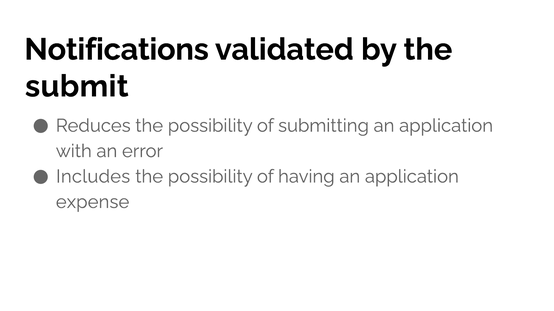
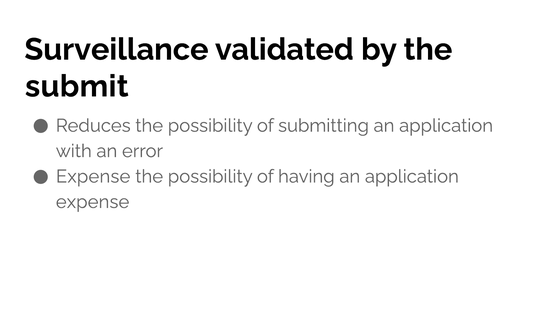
Notifications: Notifications -> Surveillance
Includes at (93, 177): Includes -> Expense
